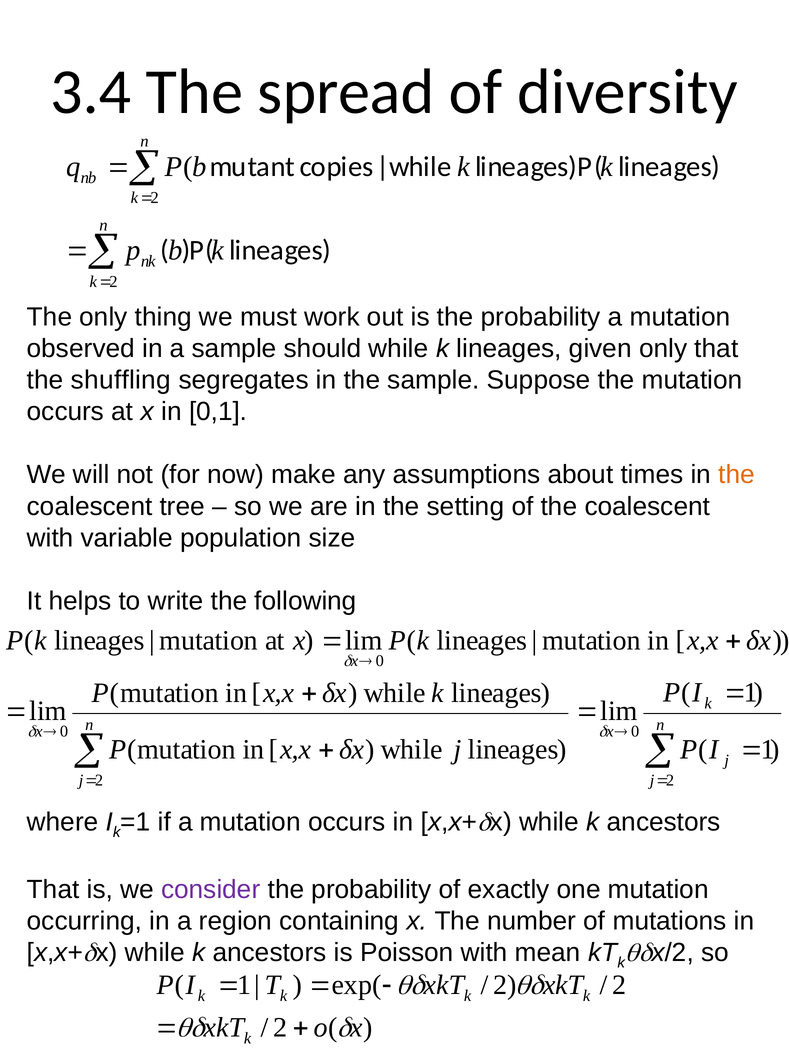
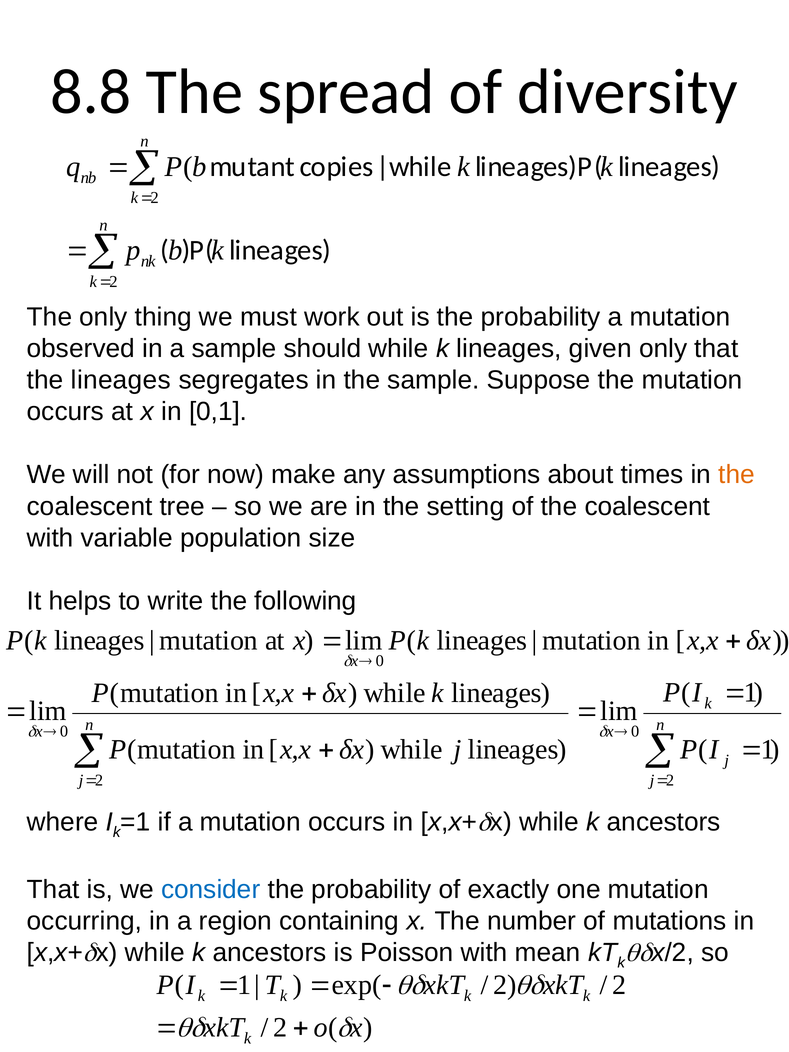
3.4: 3.4 -> 8.8
the shuffling: shuffling -> lineages
consider colour: purple -> blue
